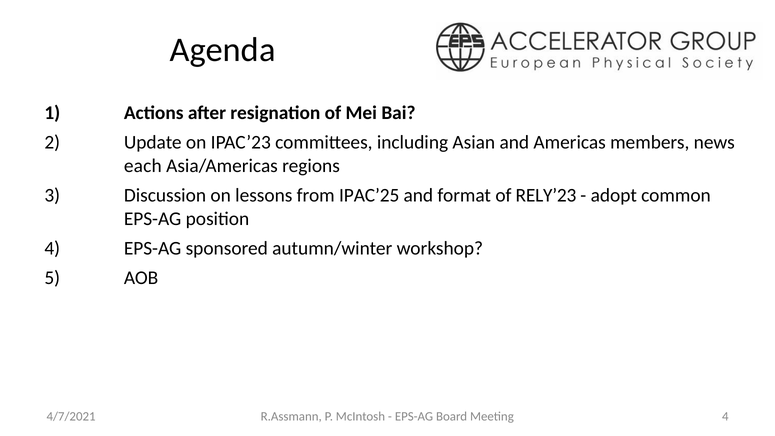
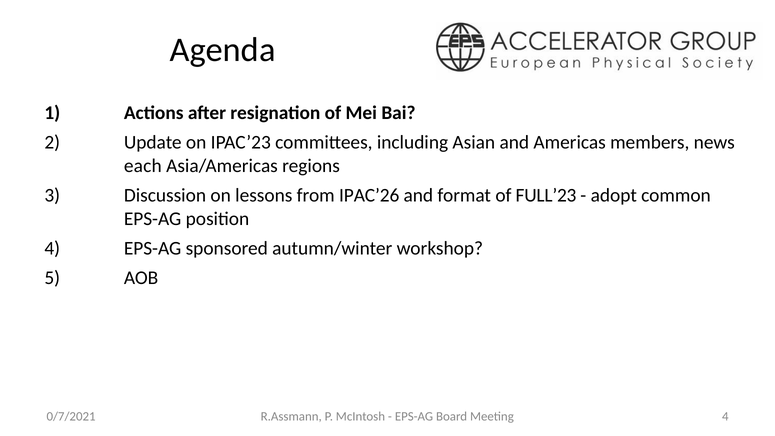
IPAC’25: IPAC’25 -> IPAC’26
RELY’23: RELY’23 -> FULL’23
4/7/2021: 4/7/2021 -> 0/7/2021
